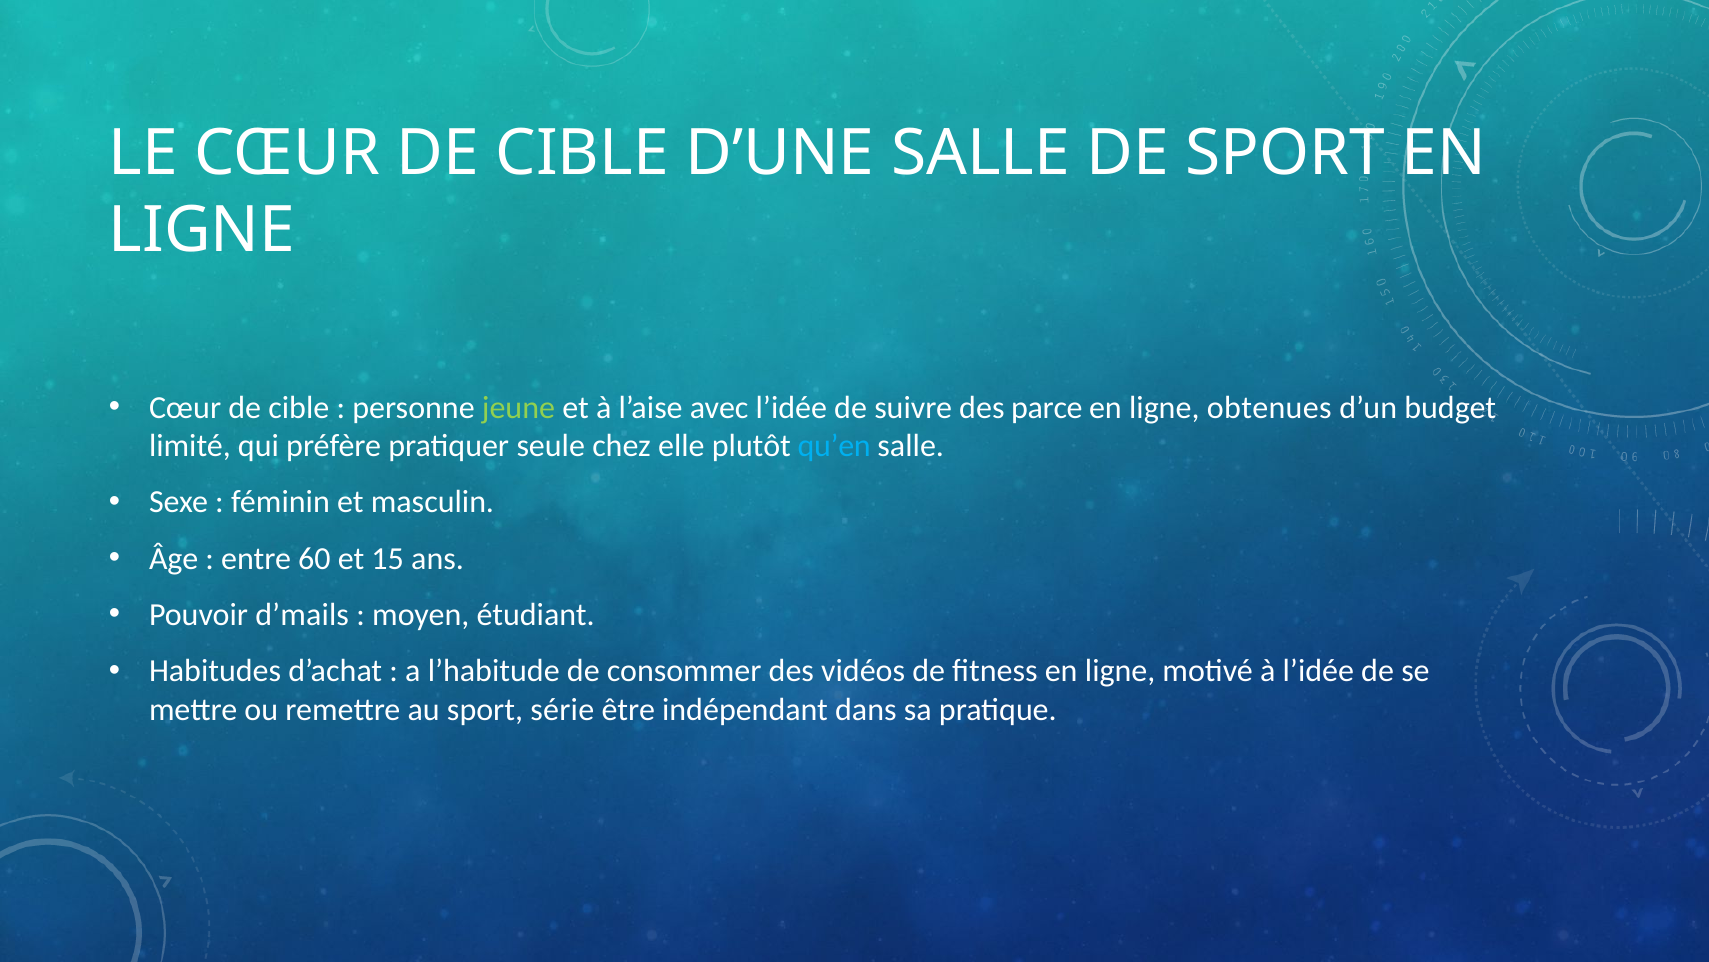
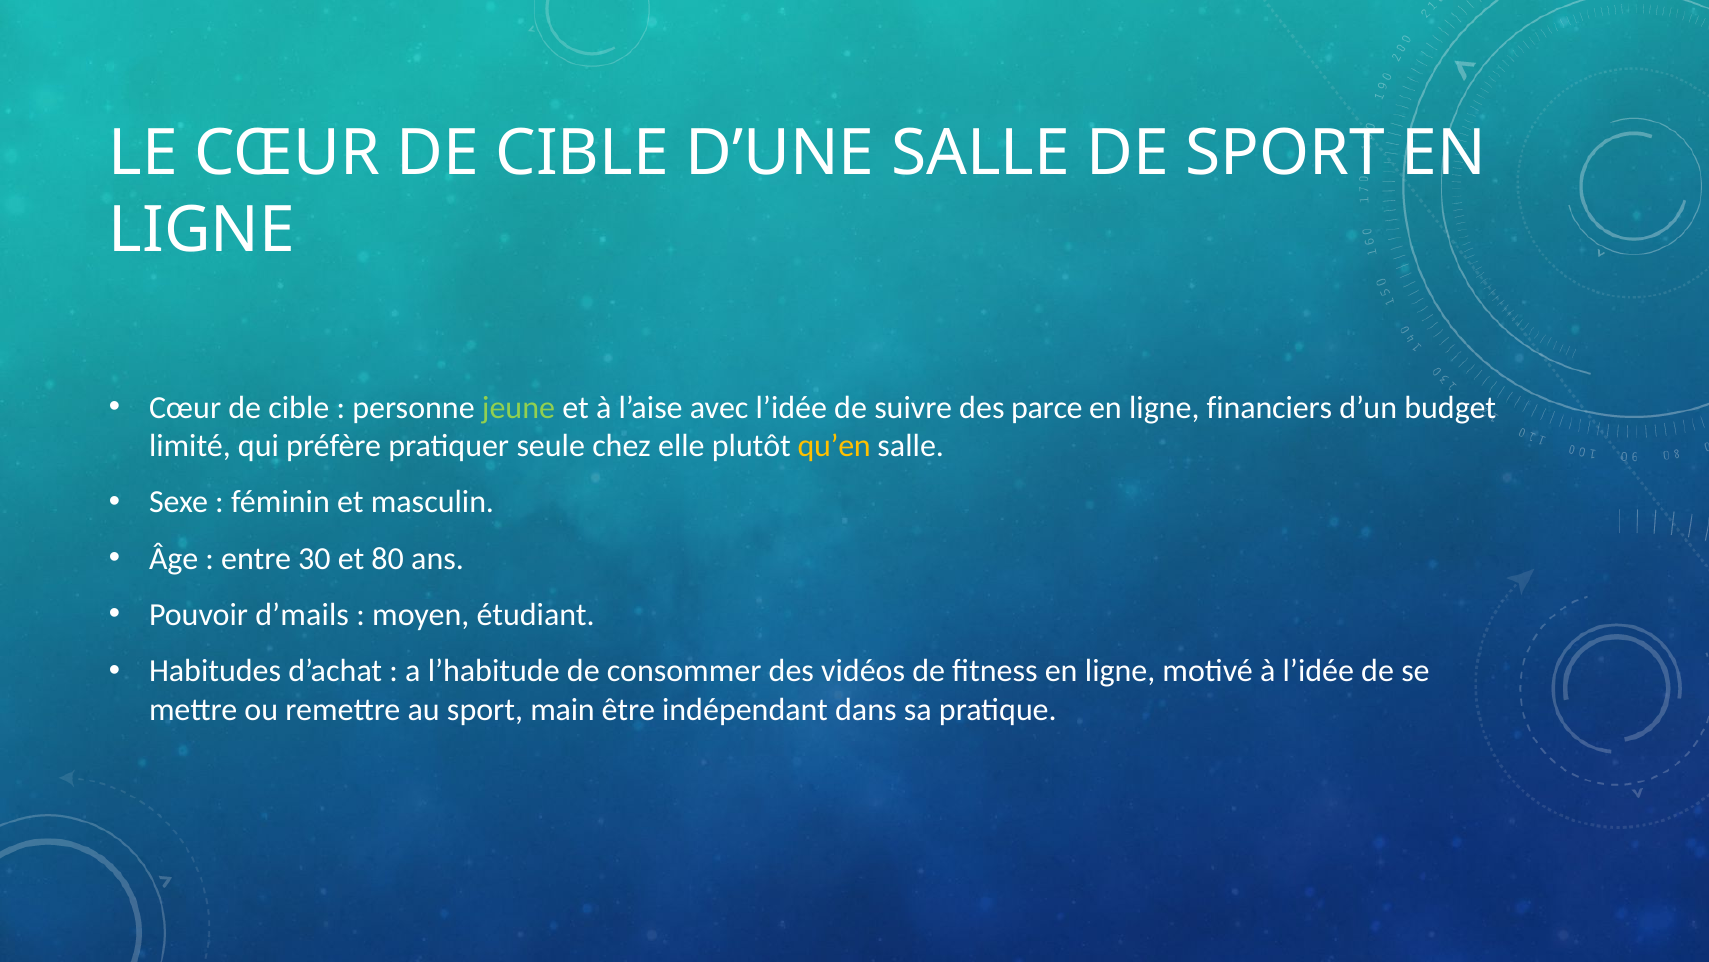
obtenues: obtenues -> financiers
qu’en colour: light blue -> yellow
60: 60 -> 30
15: 15 -> 80
série: série -> main
